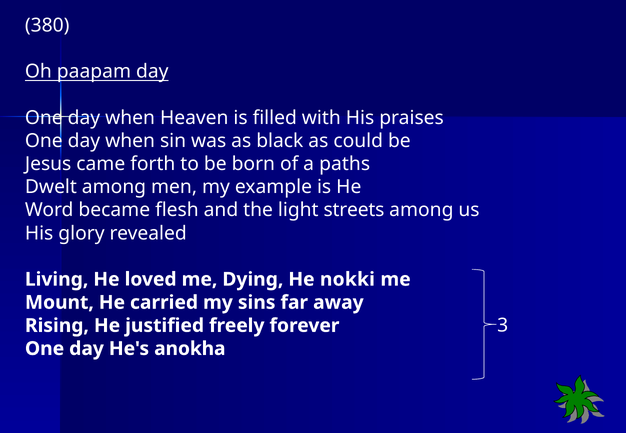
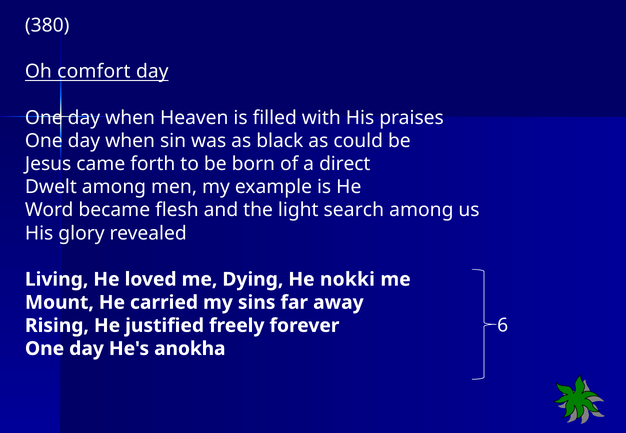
paapam: paapam -> comfort
paths: paths -> direct
streets: streets -> search
3: 3 -> 6
